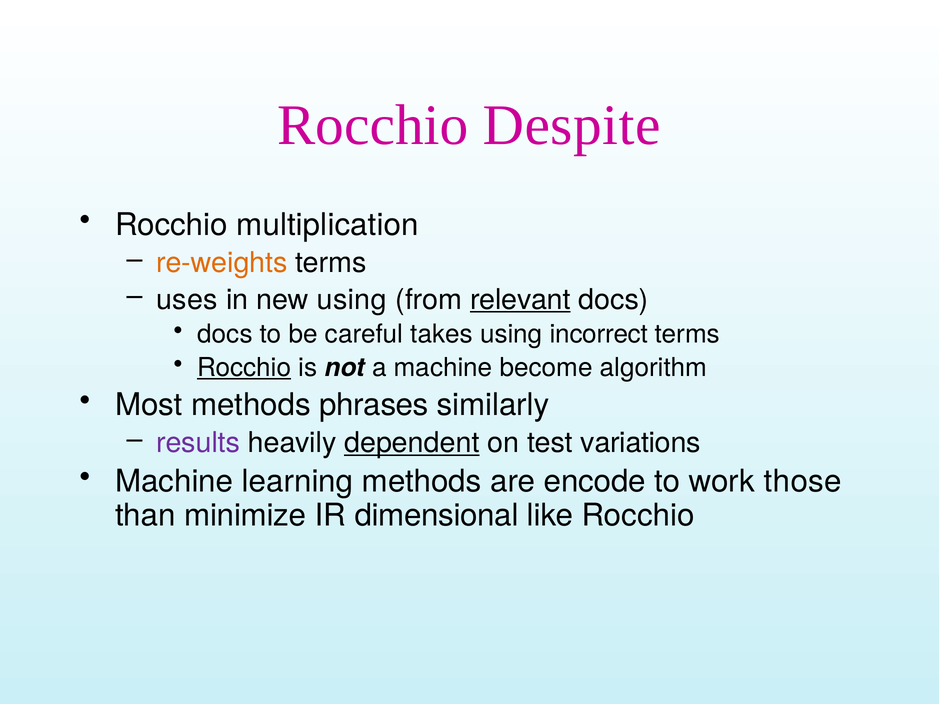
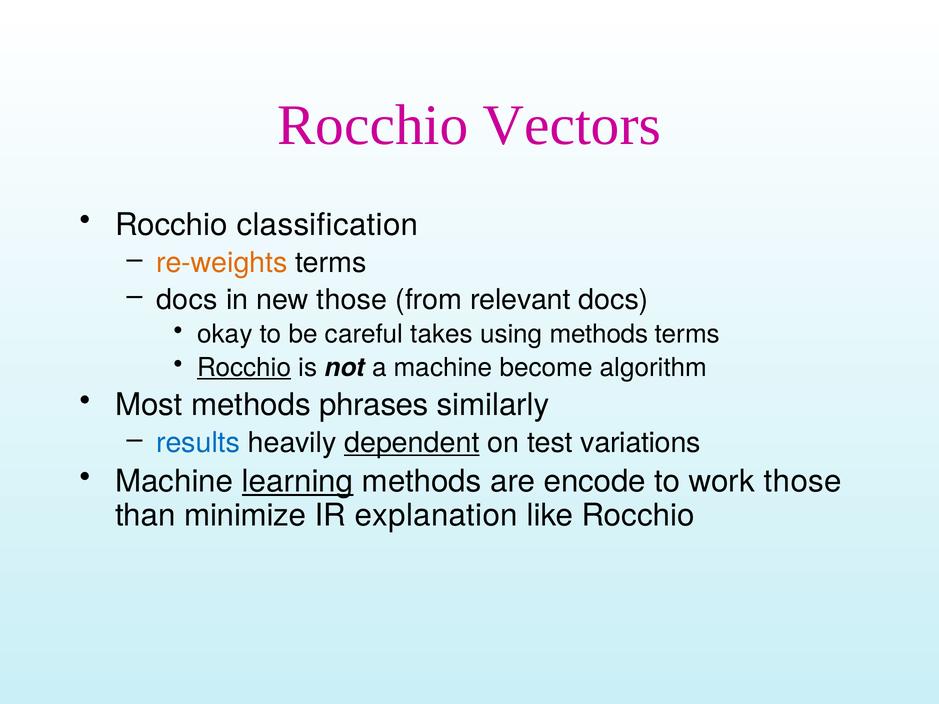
Despite: Despite -> Vectors
multiplication: multiplication -> classification
uses at (187, 300): uses -> docs
new using: using -> those
relevant underline: present -> none
docs at (225, 334): docs -> okay
using incorrect: incorrect -> methods
results colour: purple -> blue
learning underline: none -> present
dimensional: dimensional -> explanation
